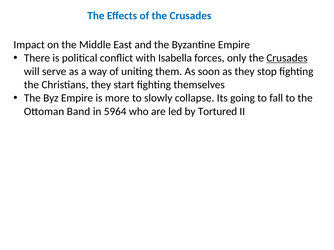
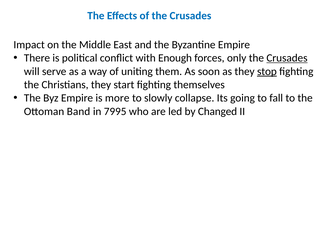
Isabella: Isabella -> Enough
stop underline: none -> present
5964: 5964 -> 7995
Tortured: Tortured -> Changed
